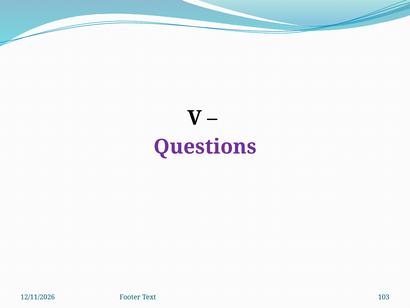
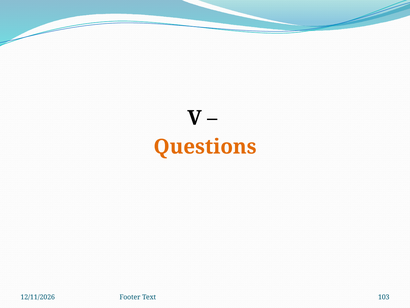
Questions colour: purple -> orange
